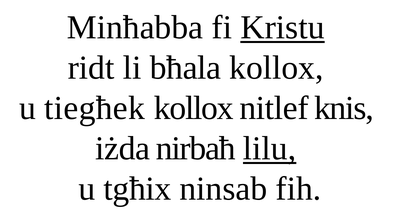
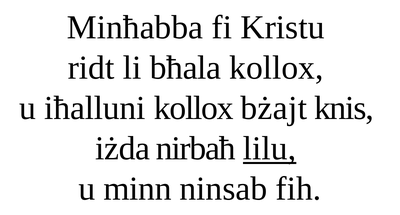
Kristu underline: present -> none
tiegħek: tiegħek -> iħalluni
nitlef: nitlef -> bżajt
tgħix: tgħix -> minn
